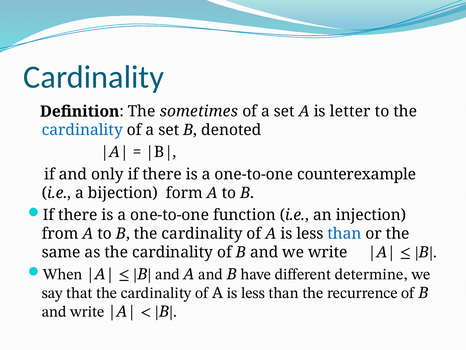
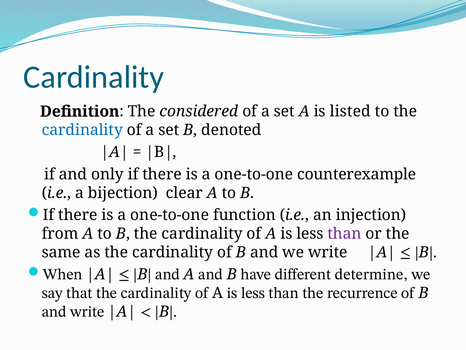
sometimes: sometimes -> considered
letter: letter -> listed
form: form -> clear
than at (345, 233) colour: blue -> purple
